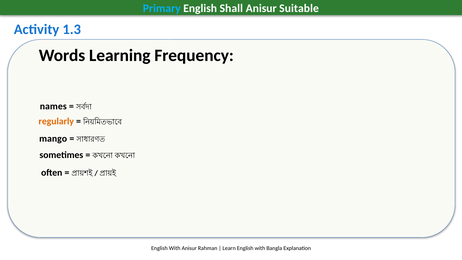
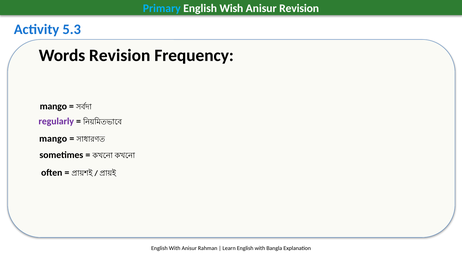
Shall: Shall -> Wish
Anisur Suitable: Suitable -> Revision
1.3: 1.3 -> 5.3
Words Learning: Learning -> Revision
names at (53, 106): names -> mango
regularly colour: orange -> purple
